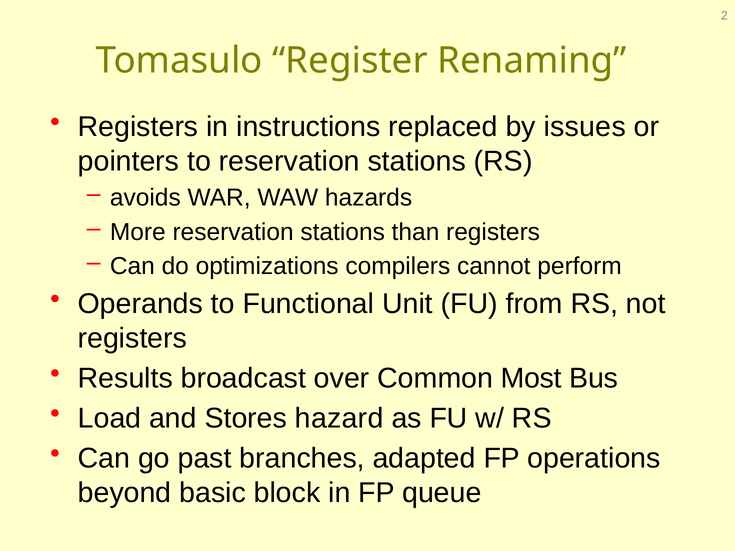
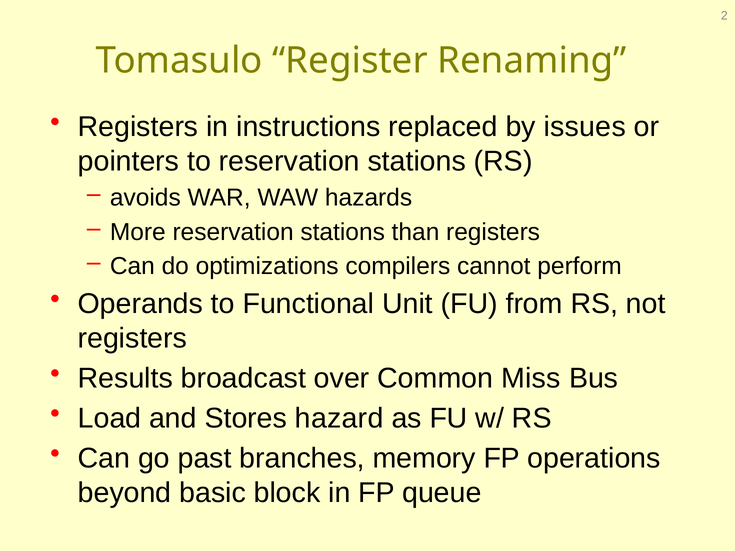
Most: Most -> Miss
adapted: adapted -> memory
